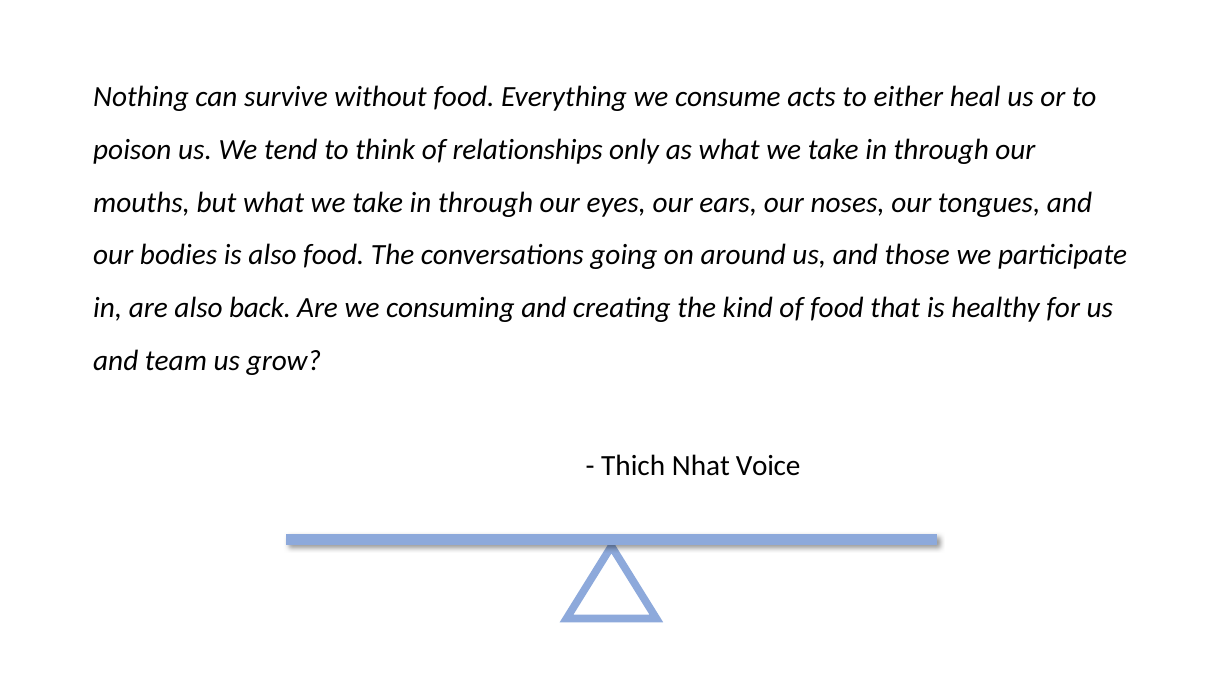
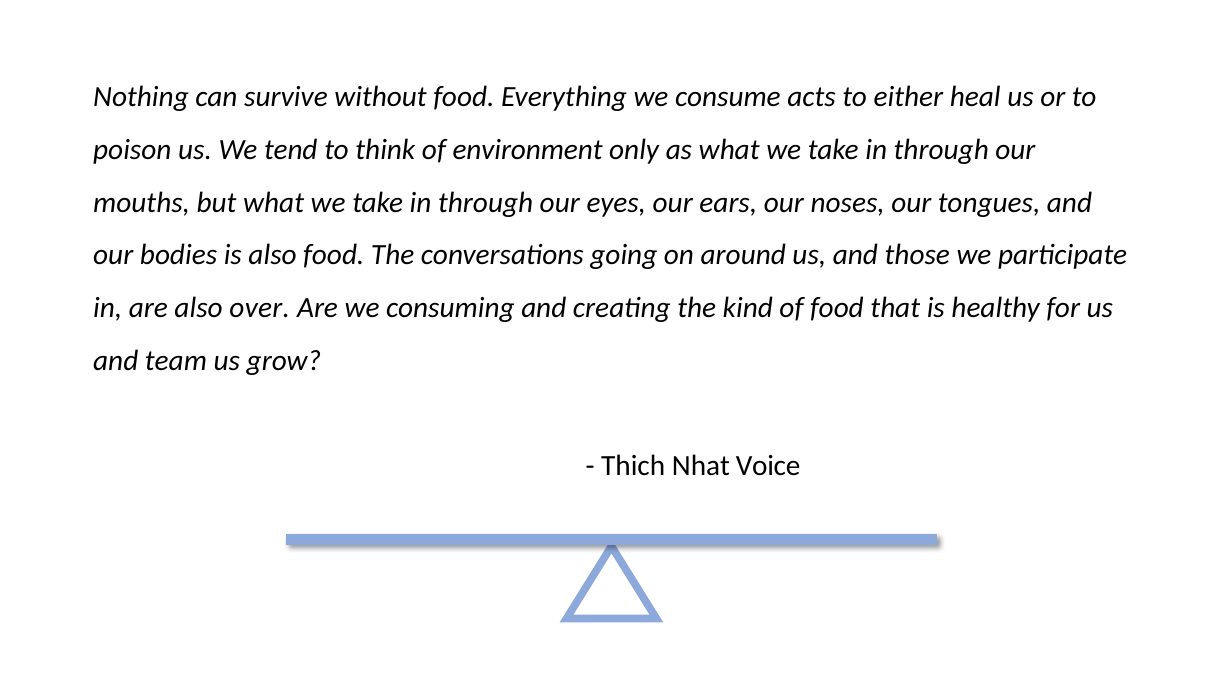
relationships: relationships -> environment
back: back -> over
